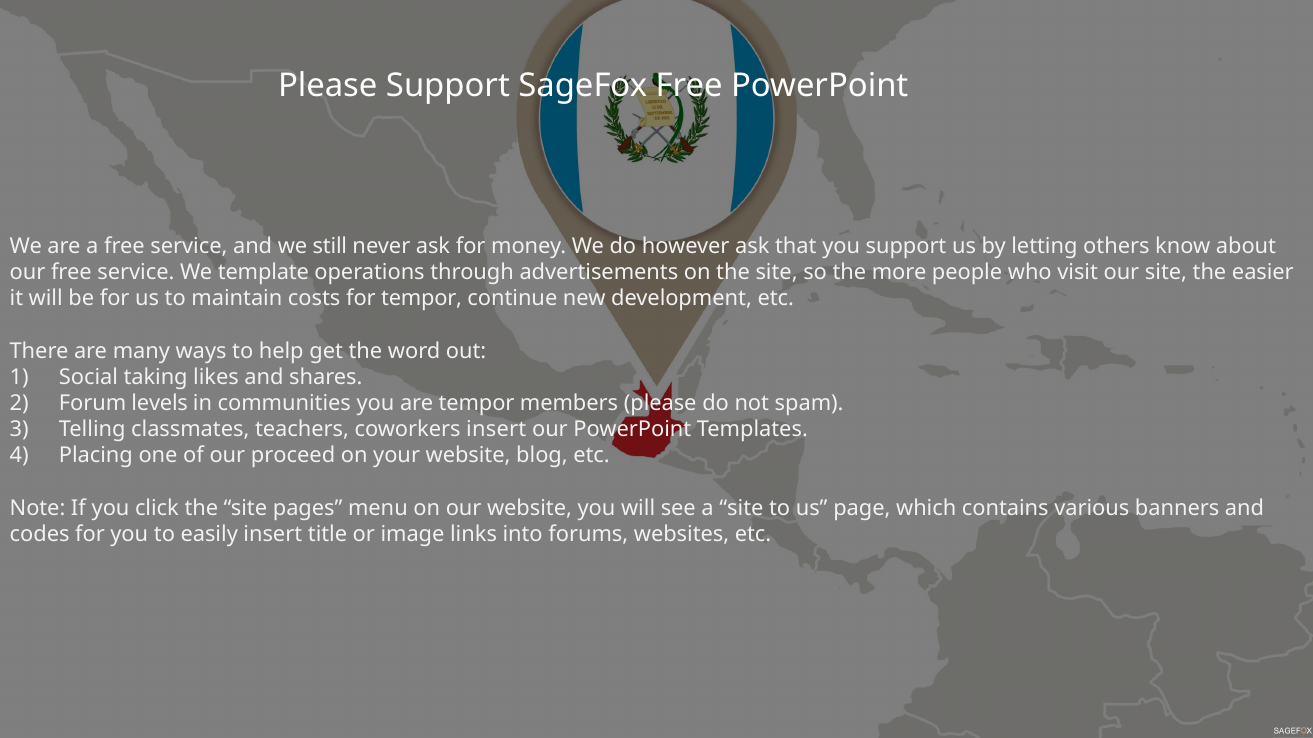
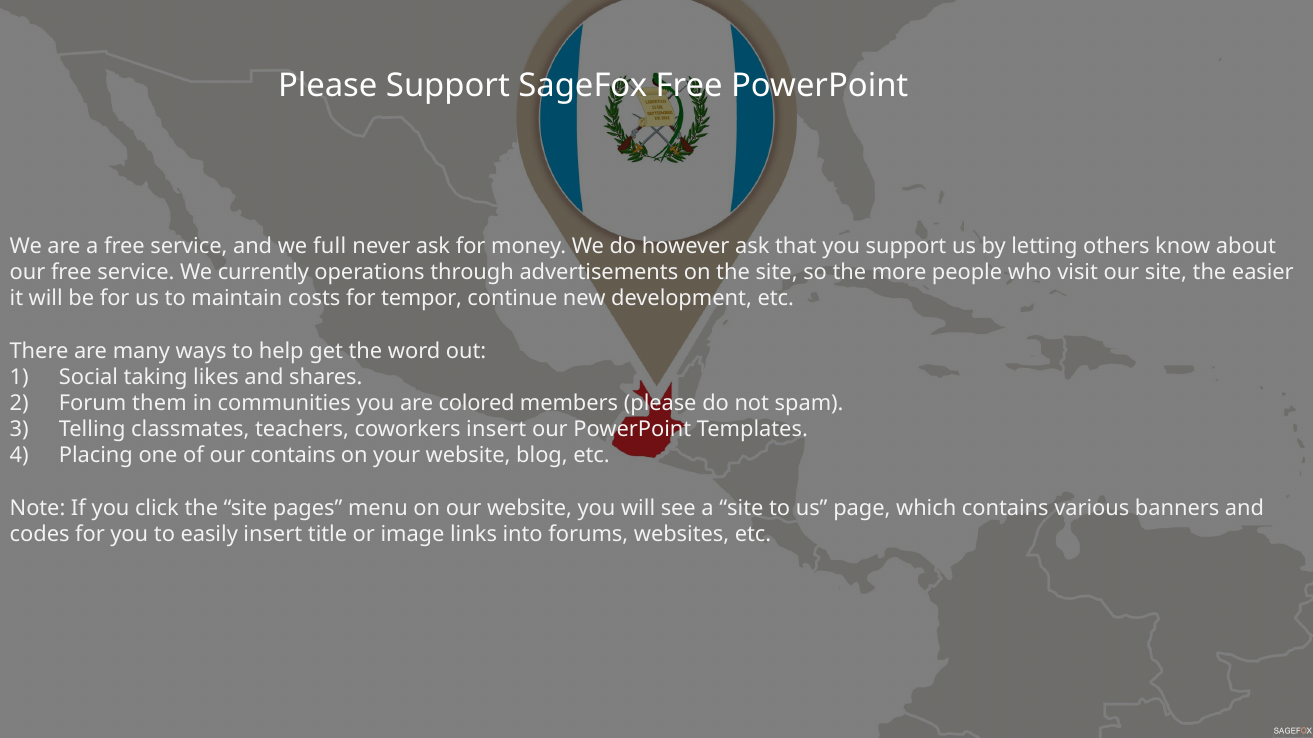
still: still -> full
template: template -> currently
levels: levels -> them
are tempor: tempor -> colored
our proceed: proceed -> contains
